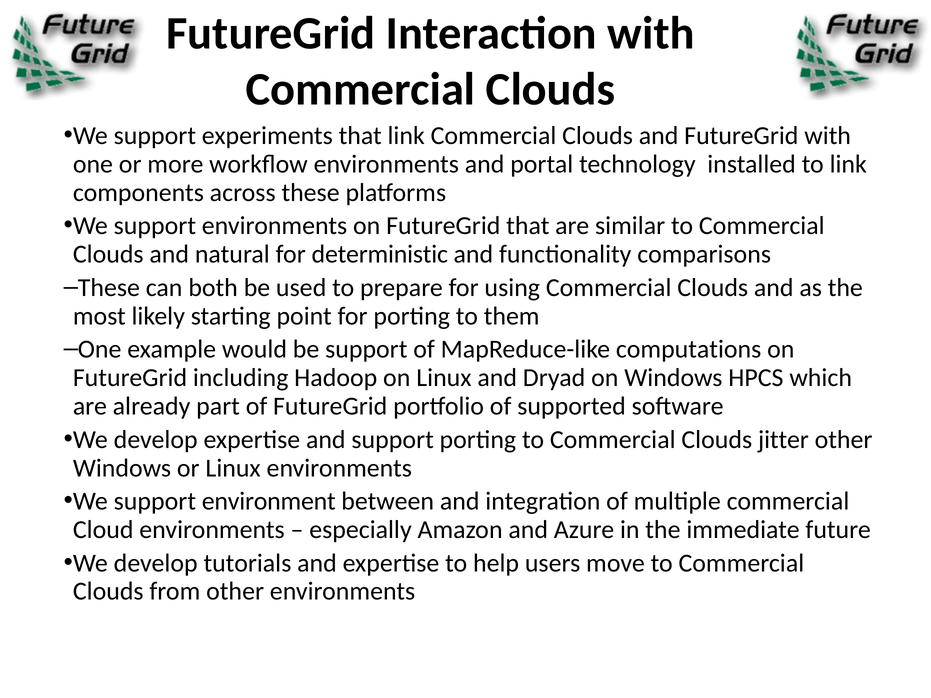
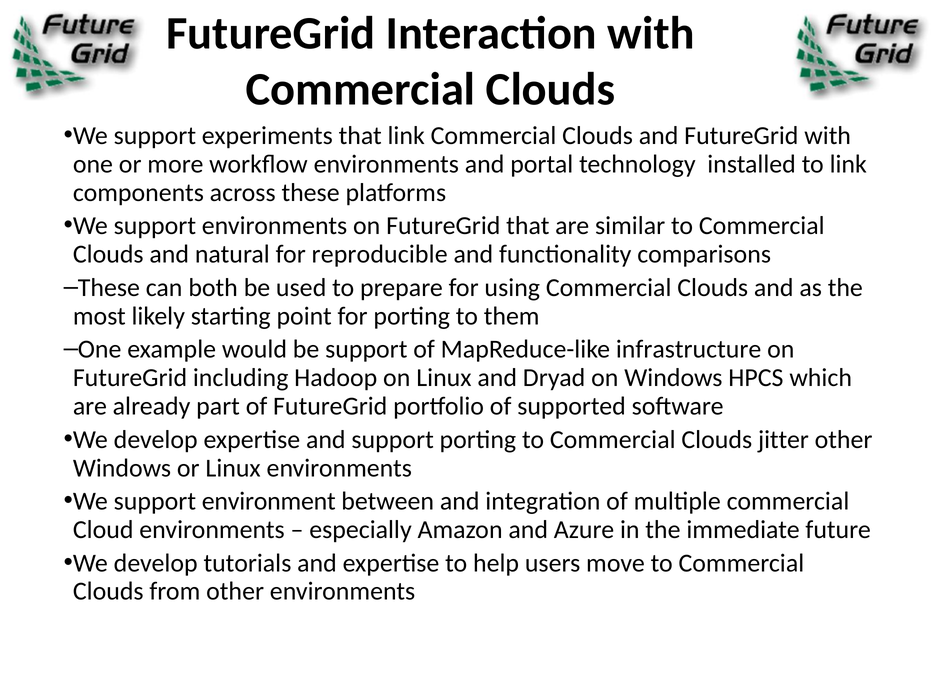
deterministic: deterministic -> reproducible
computations: computations -> infrastructure
